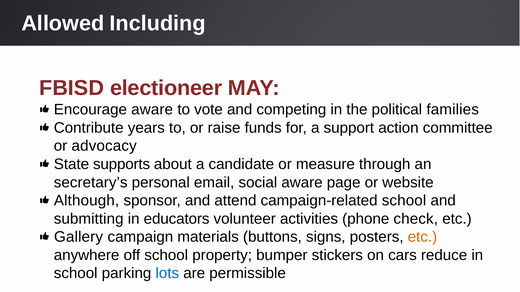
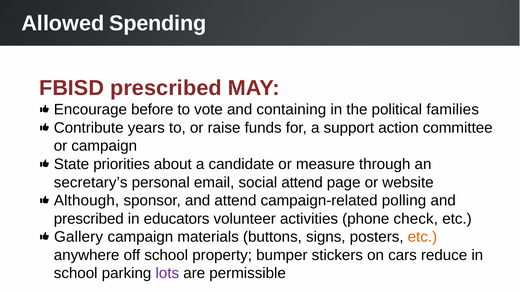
Including: Including -> Spending
FBISD electioneer: electioneer -> prescribed
Encourage aware: aware -> before
competing: competing -> containing
or advocacy: advocacy -> campaign
supports: supports -> priorities
social aware: aware -> attend
campaign-related school: school -> polling
submitting at (89, 219): submitting -> prescribed
lots colour: blue -> purple
